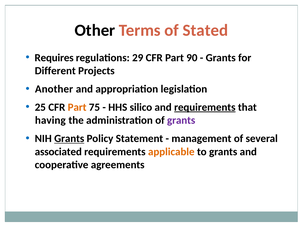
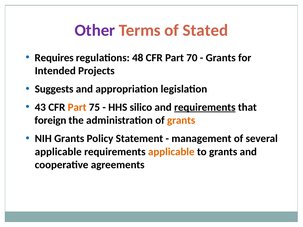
Other colour: black -> purple
29: 29 -> 48
90: 90 -> 70
Different: Different -> Intended
Another: Another -> Suggests
25: 25 -> 43
having: having -> foreign
grants at (181, 120) colour: purple -> orange
Grants at (69, 139) underline: present -> none
associated at (58, 152): associated -> applicable
